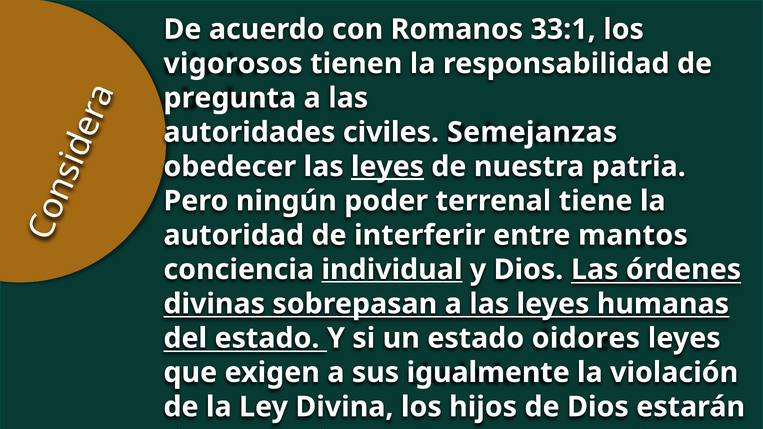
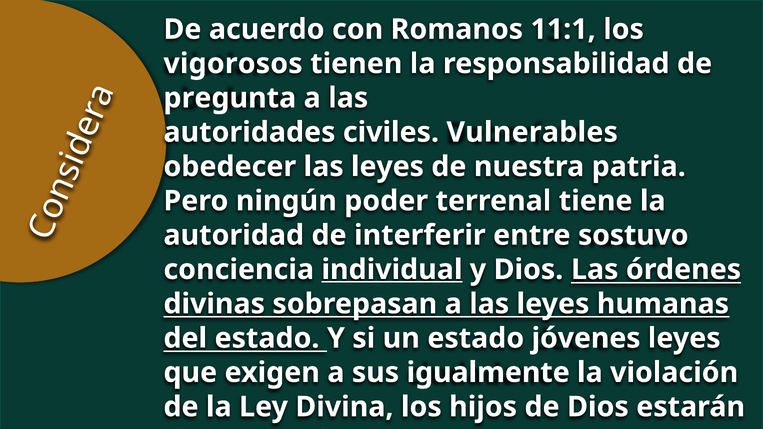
33:1: 33:1 -> 11:1
Semejanzas: Semejanzas -> Vulnerables
leyes at (388, 167) underline: present -> none
mantos: mantos -> sostuvo
oidores: oidores -> jóvenes
